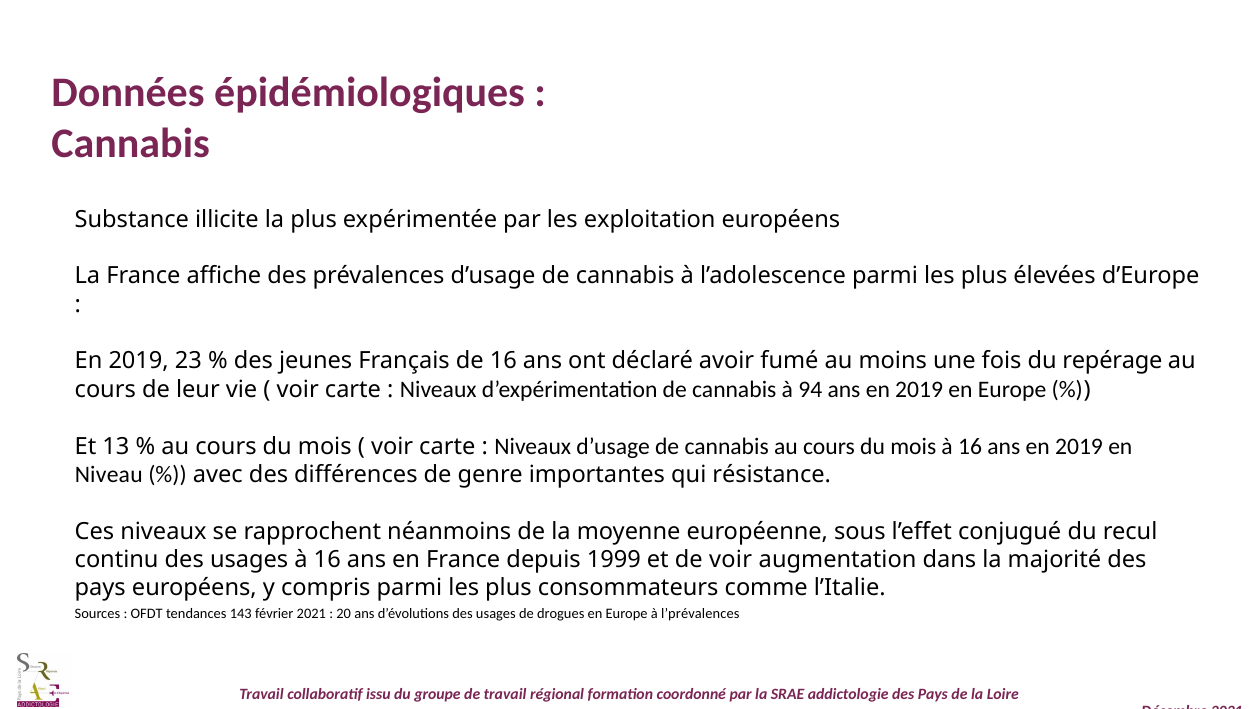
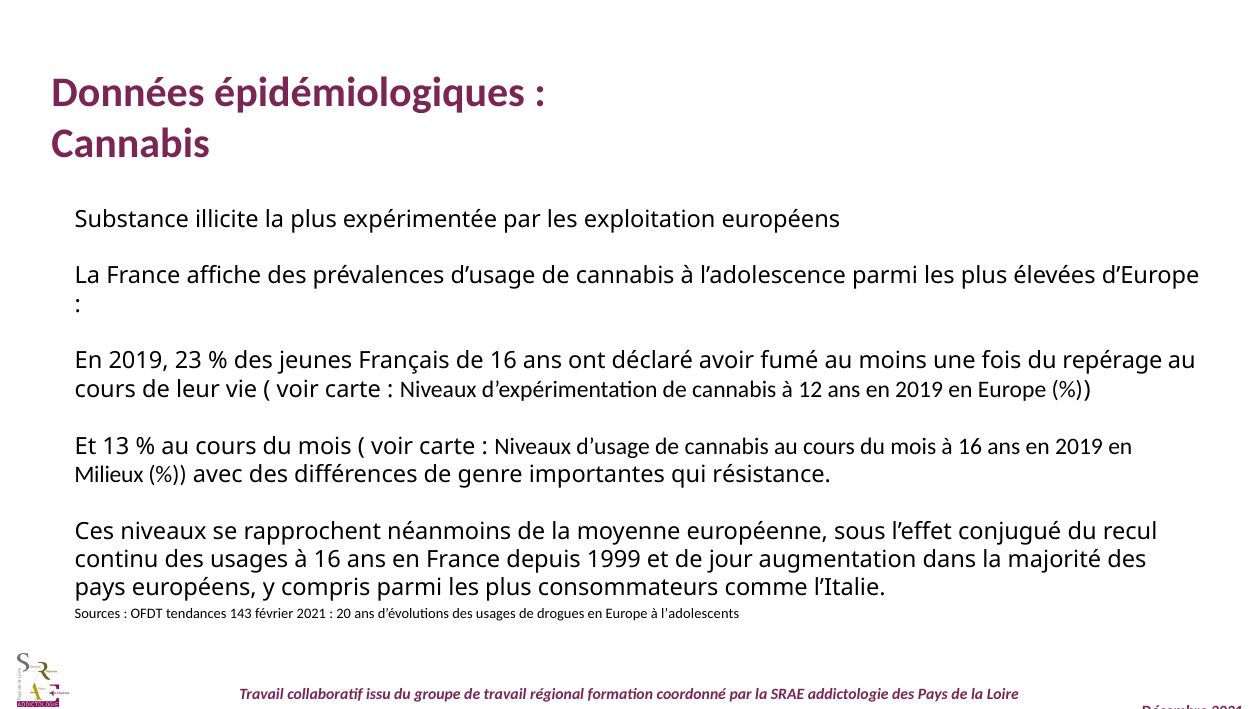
94: 94 -> 12
Niveau: Niveau -> Milieux
de voir: voir -> jour
l’prévalences: l’prévalences -> l’adolescents
